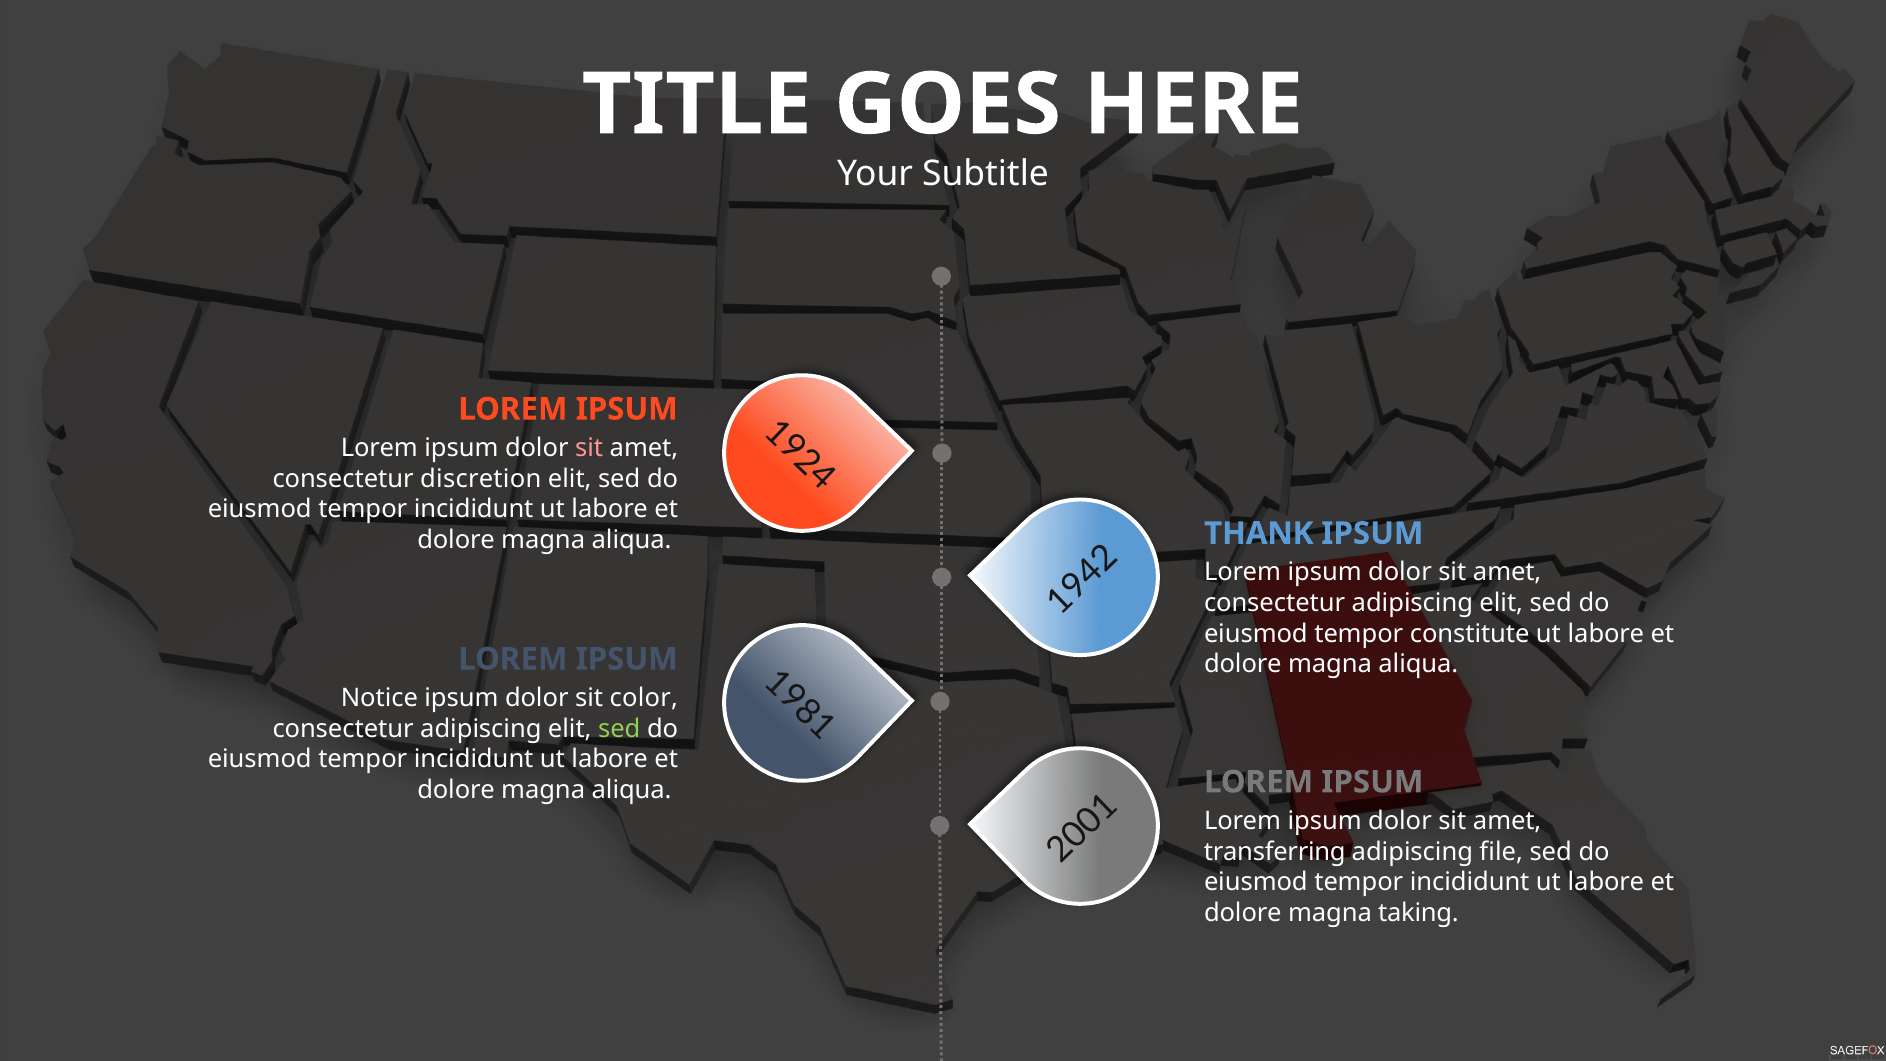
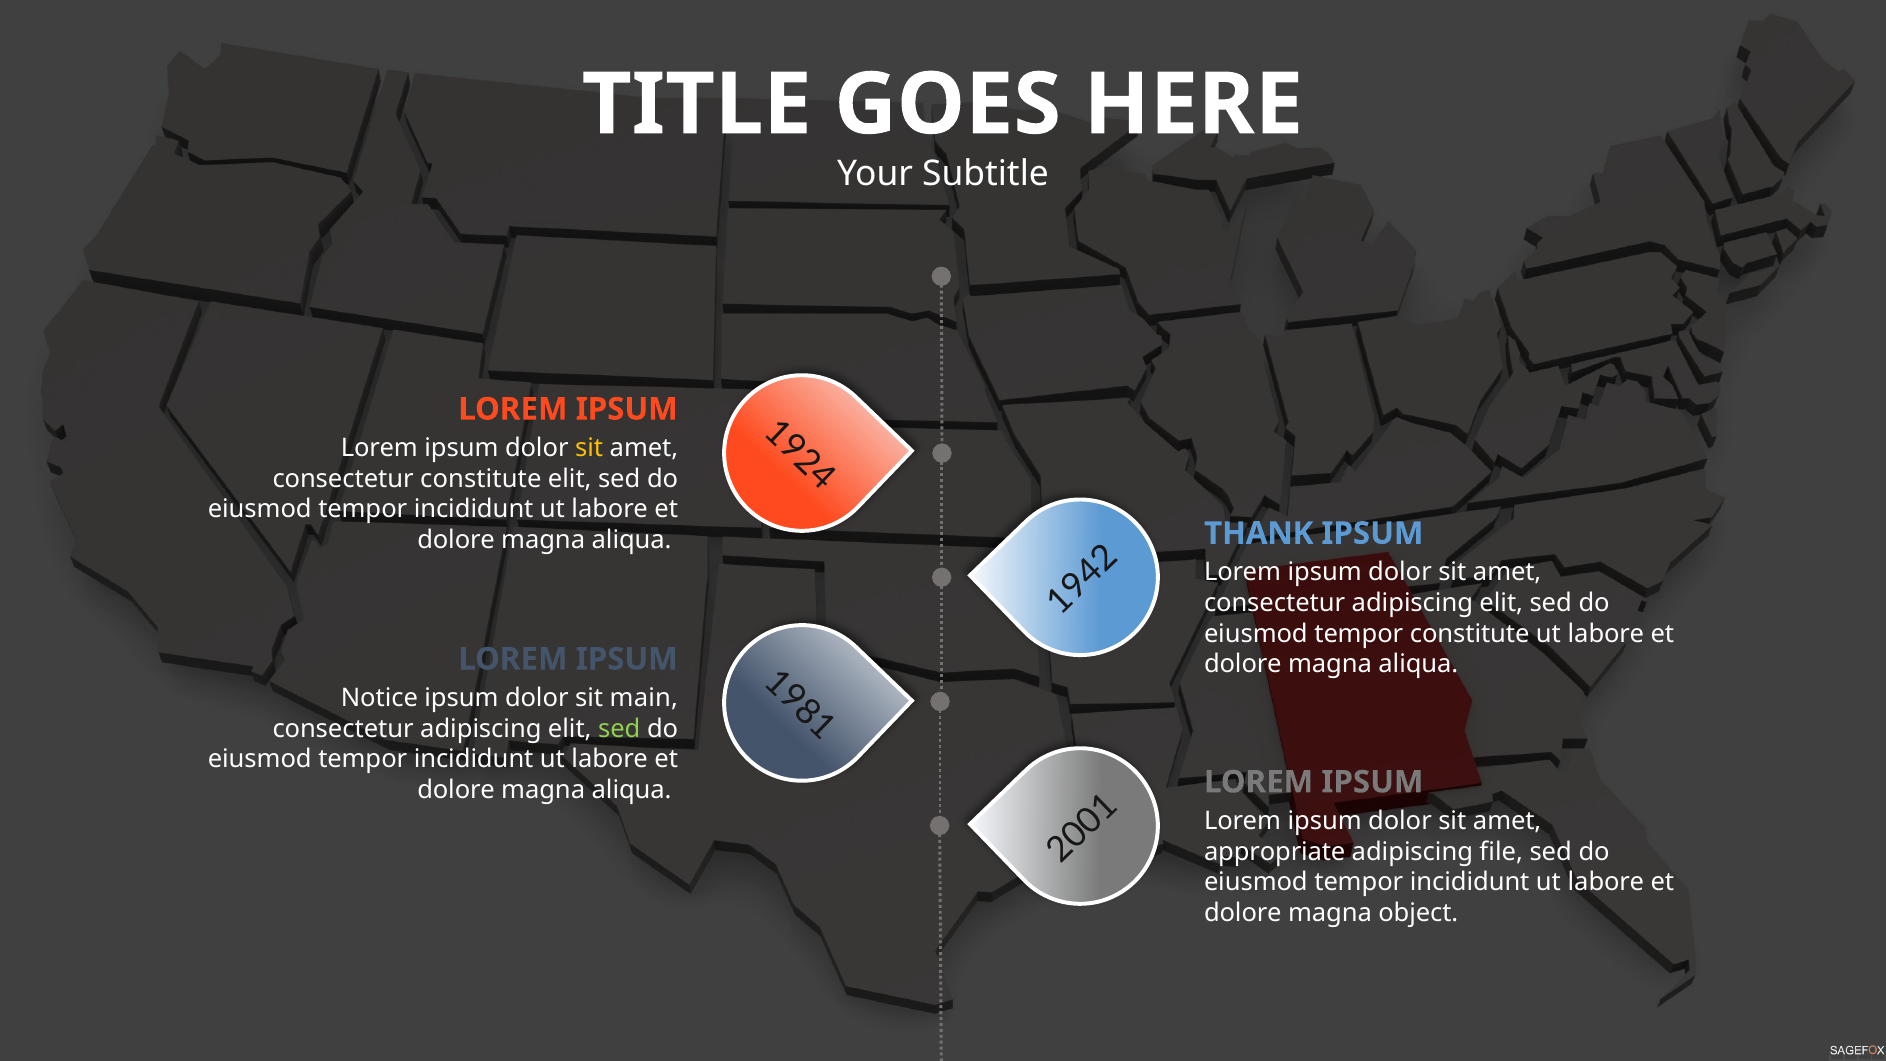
sit at (589, 448) colour: pink -> yellow
consectetur discretion: discretion -> constitute
color: color -> main
transferring: transferring -> appropriate
taking: taking -> object
